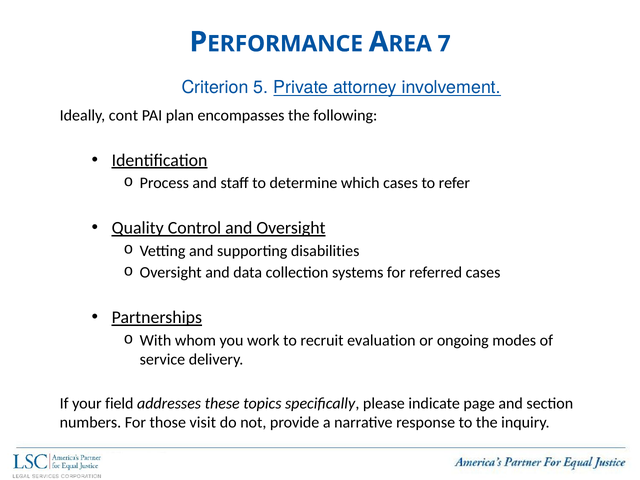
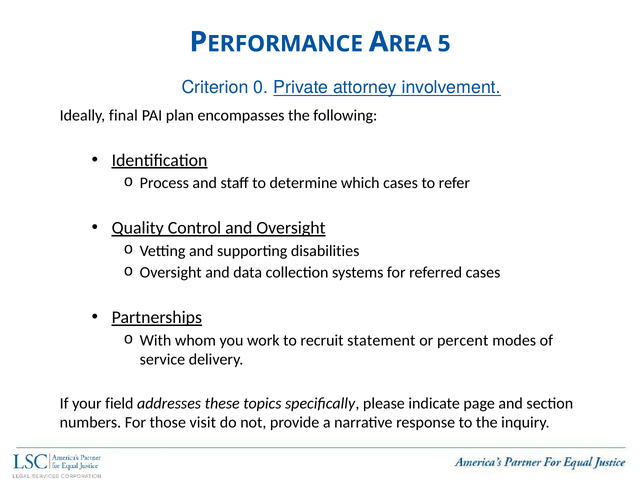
7: 7 -> 5
5: 5 -> 0
cont: cont -> final
evaluation: evaluation -> statement
ongoing: ongoing -> percent
